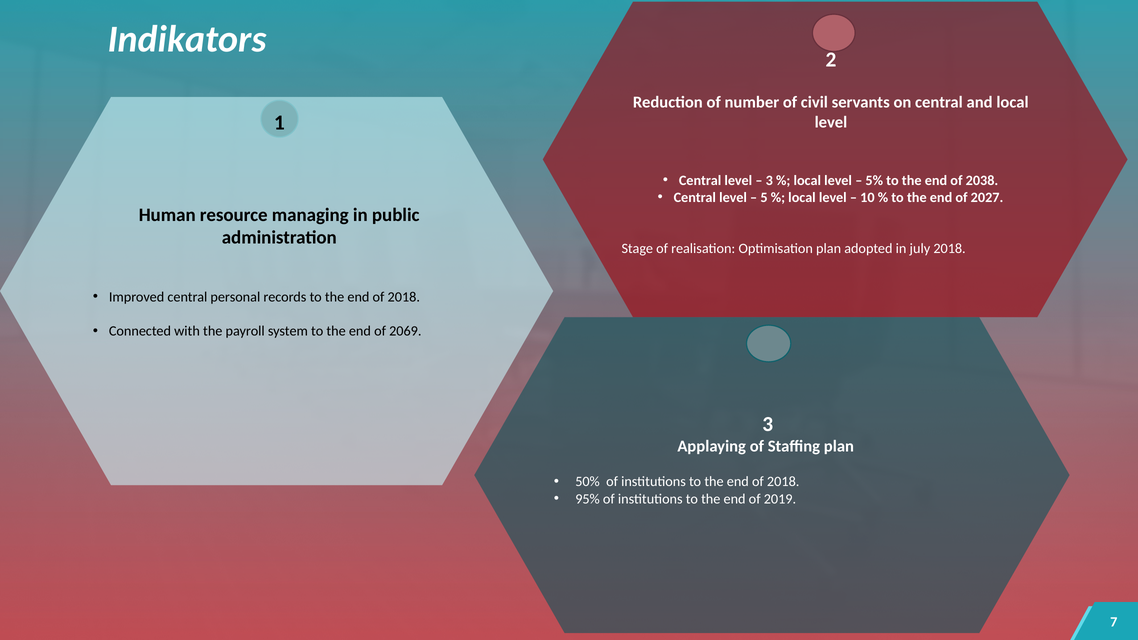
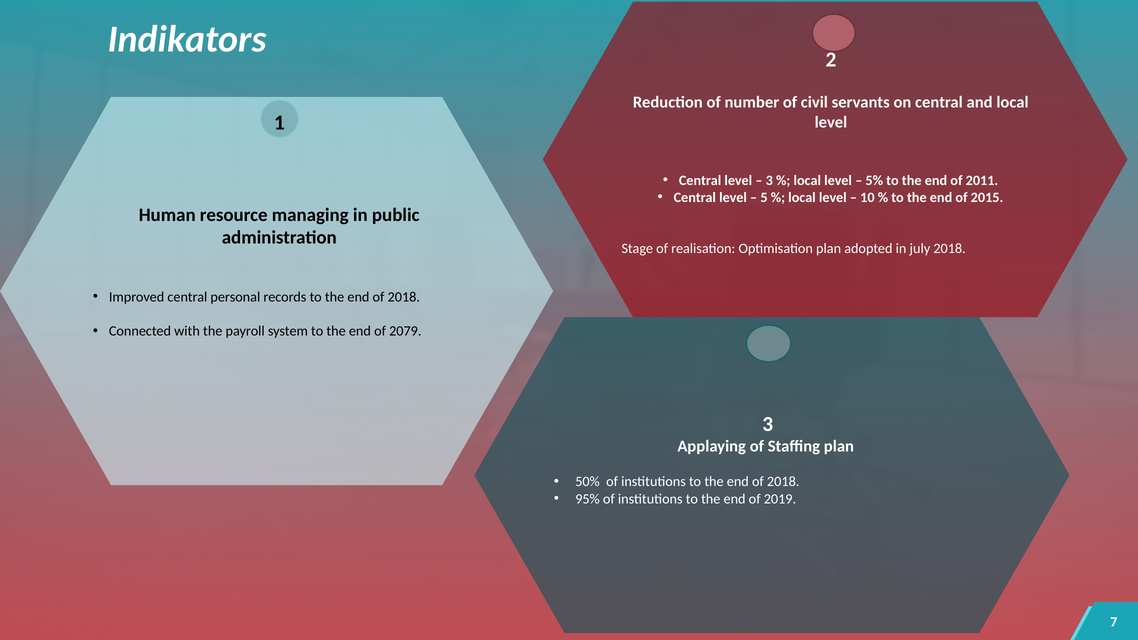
2038: 2038 -> 2011
2027: 2027 -> 2015
2069: 2069 -> 2079
